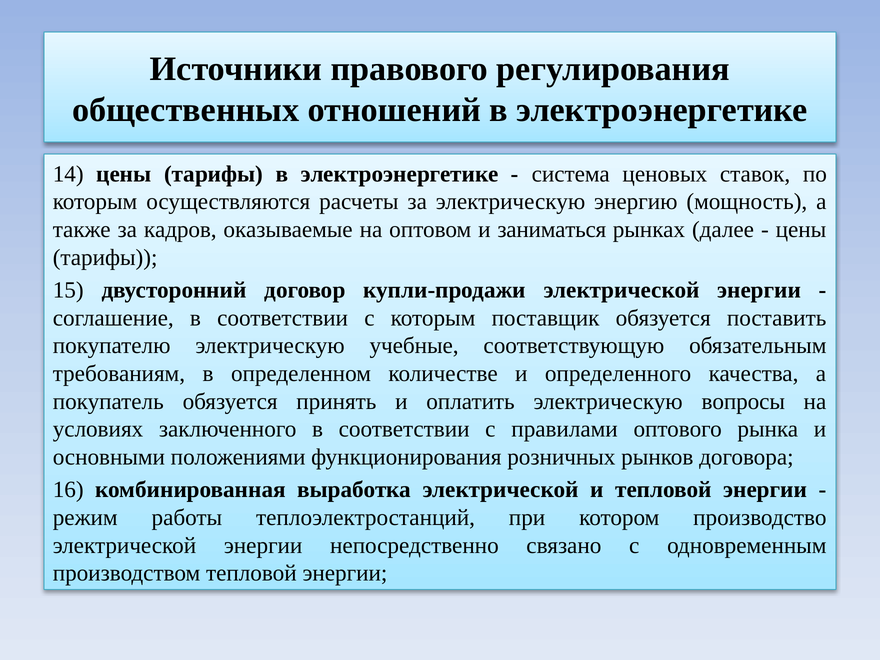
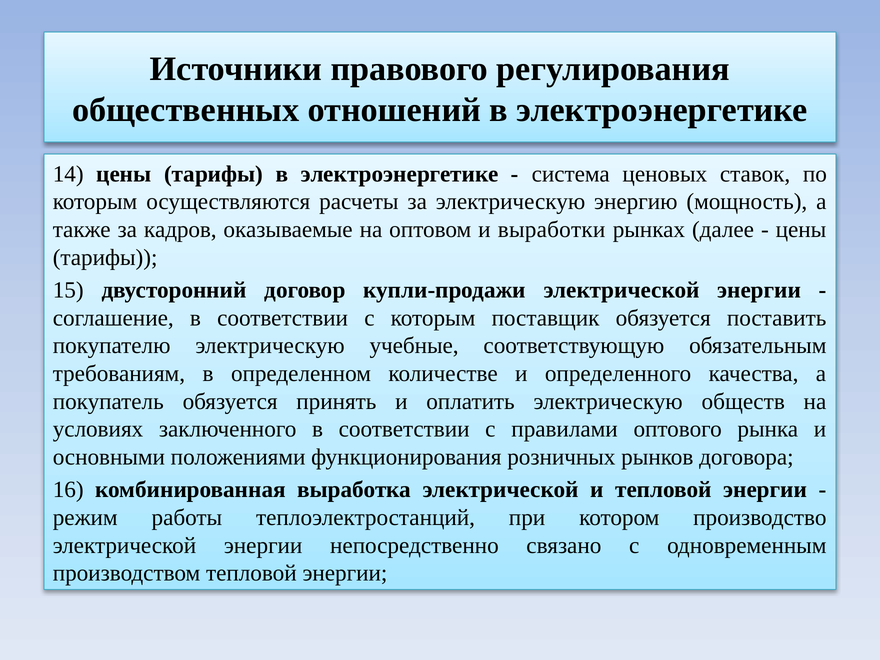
заниматься: заниматься -> выработки
вопросы: вопросы -> обществ
